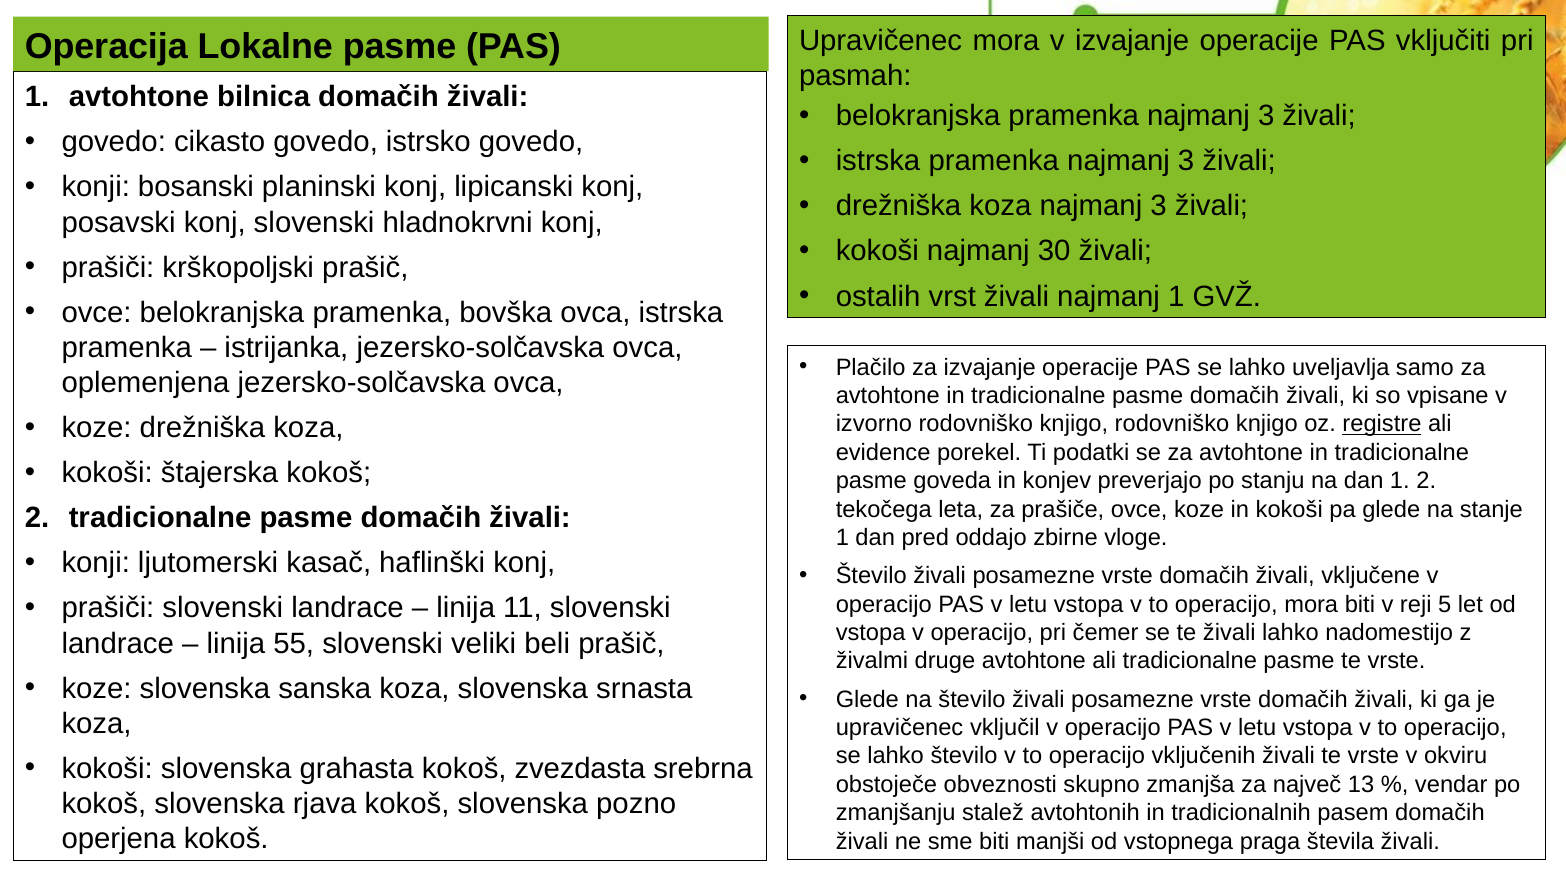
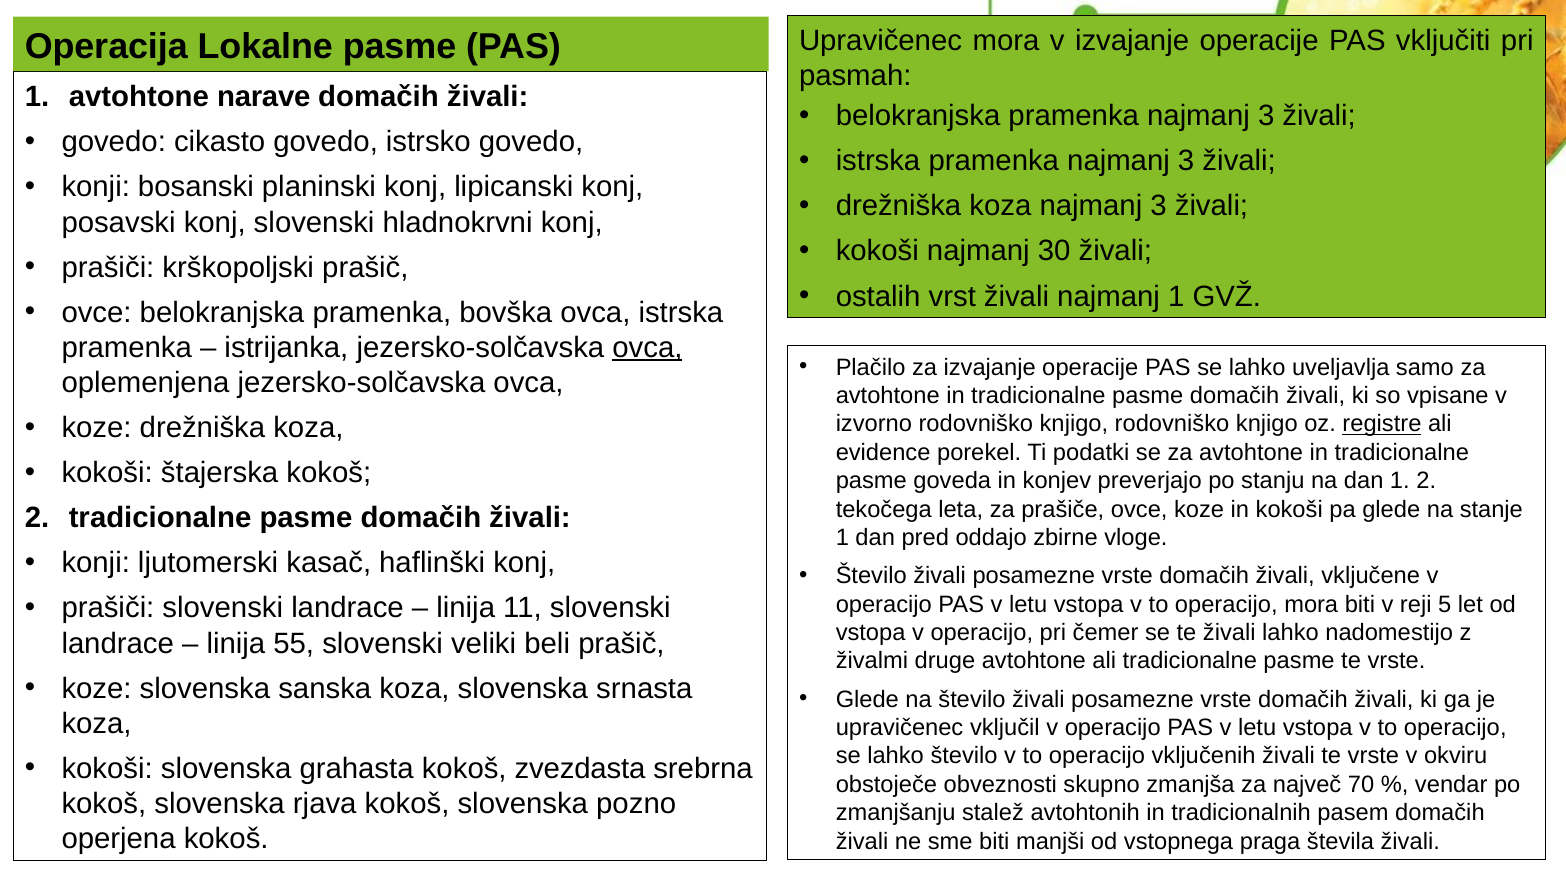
bilnica: bilnica -> narave
ovca at (647, 348) underline: none -> present
13: 13 -> 70
